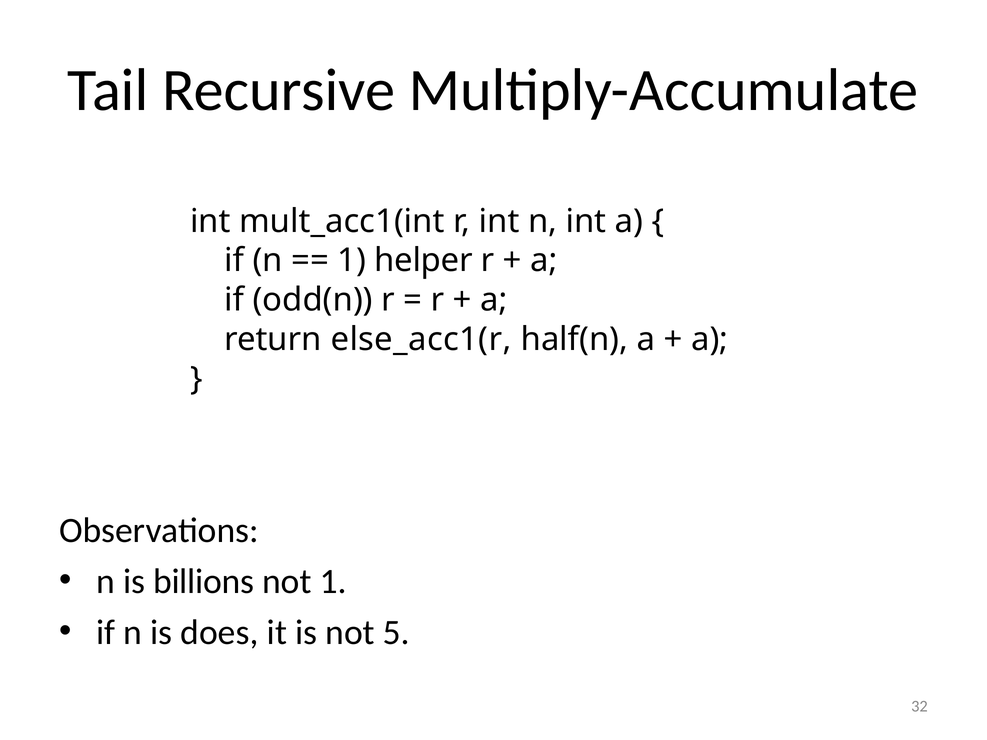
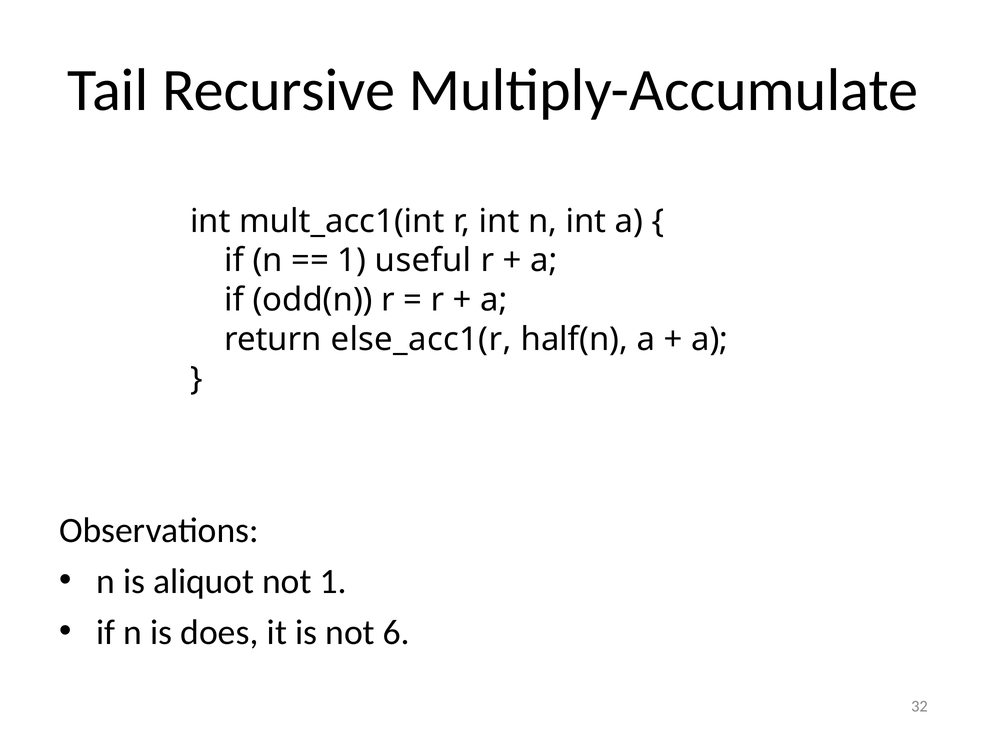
helper: helper -> useful
billions: billions -> aliquot
5: 5 -> 6
